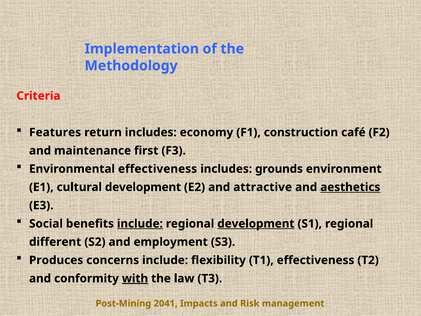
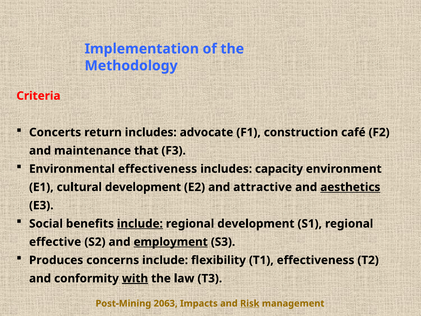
Features: Features -> Concerts
economy: economy -> advocate
first: first -> that
grounds: grounds -> capacity
development at (256, 224) underline: present -> none
different: different -> effective
employment underline: none -> present
2041: 2041 -> 2063
Risk underline: none -> present
